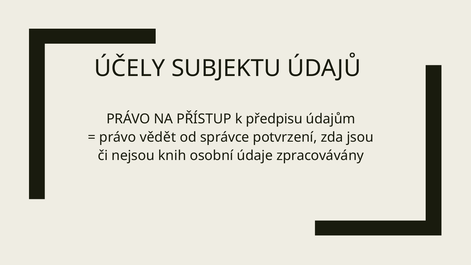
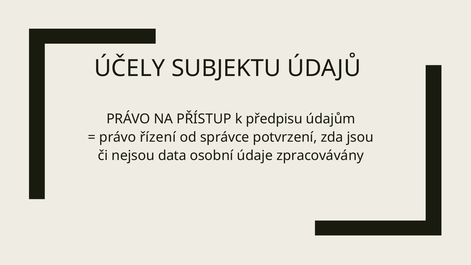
vědět: vědět -> řízení
knih: knih -> data
